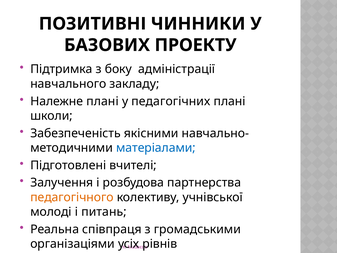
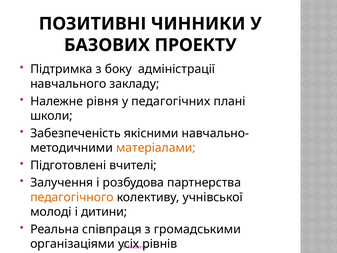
Належне плані: плані -> рівня
матеріалами colour: blue -> orange
питань: питань -> дитини
